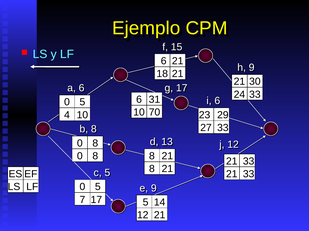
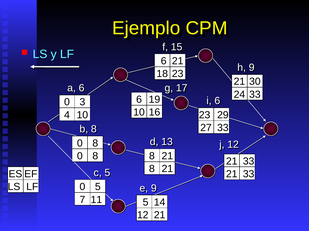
18 21: 21 -> 23
31: 31 -> 19
5 at (82, 102): 5 -> 3
70: 70 -> 16
7 17: 17 -> 11
